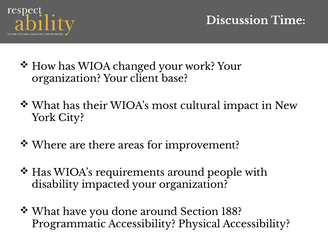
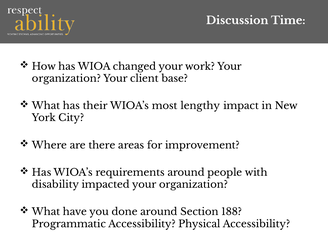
cultural: cultural -> lengthy
